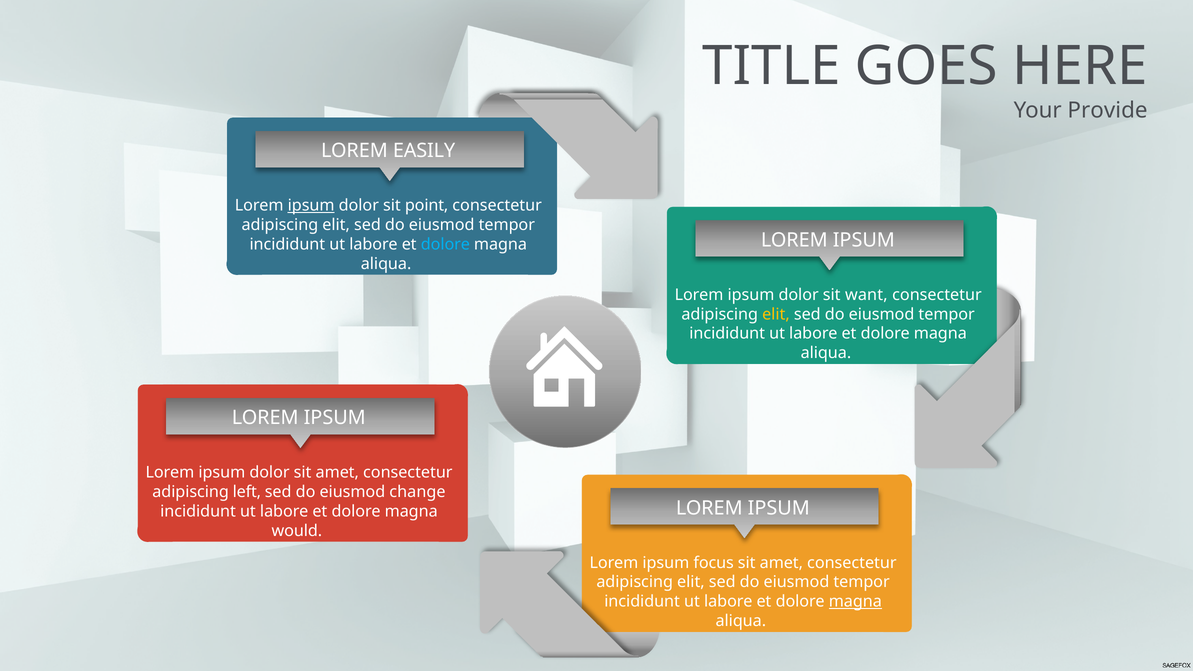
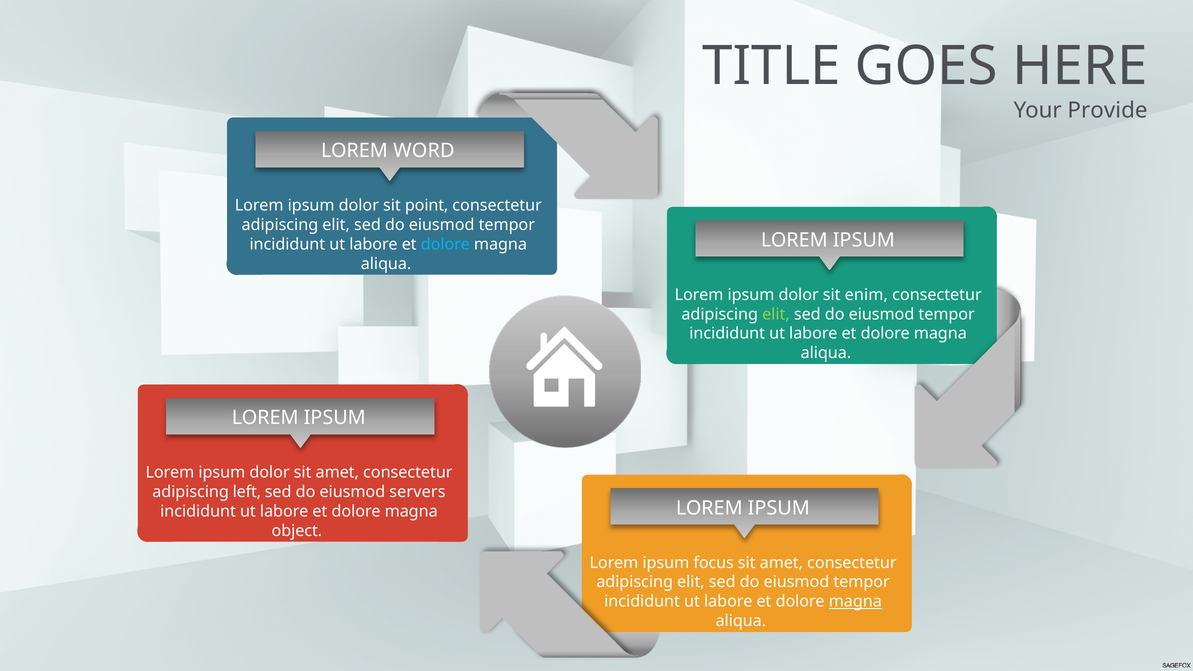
EASILY: EASILY -> WORD
ipsum at (311, 206) underline: present -> none
want: want -> enim
elit at (776, 314) colour: yellow -> light green
change: change -> servers
would: would -> object
